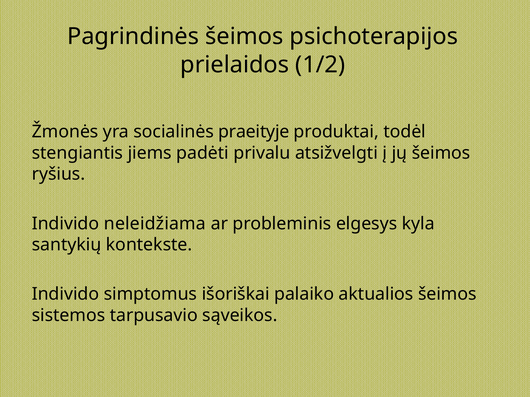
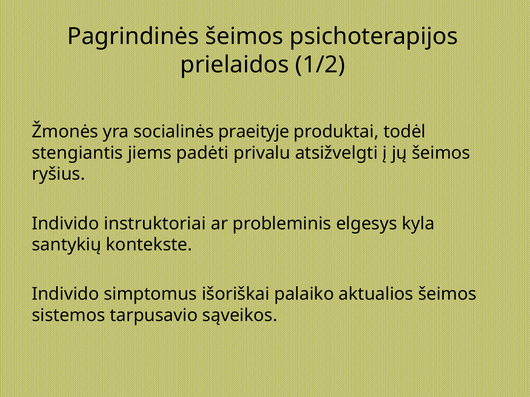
neleidžiama: neleidžiama -> instruktoriai
